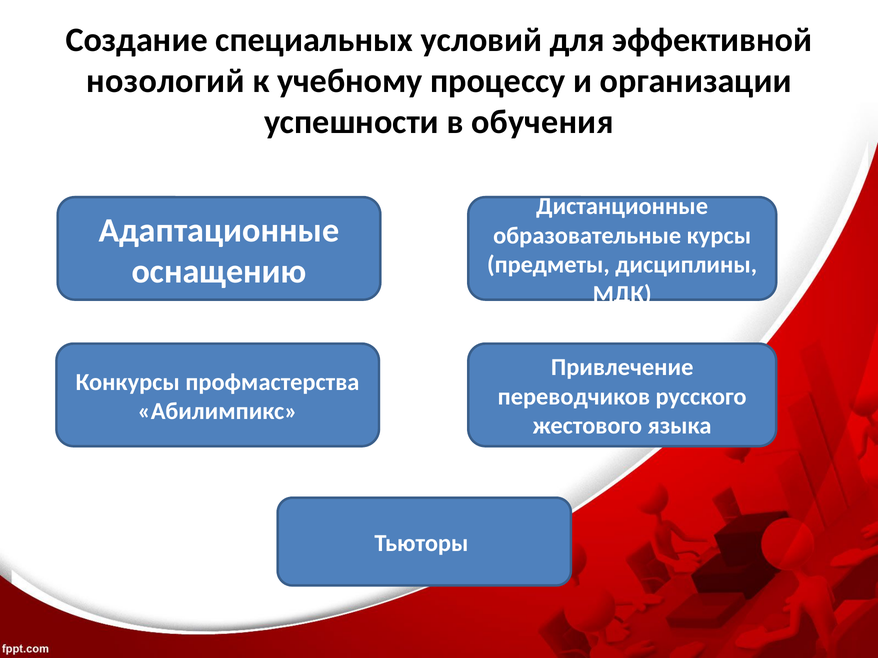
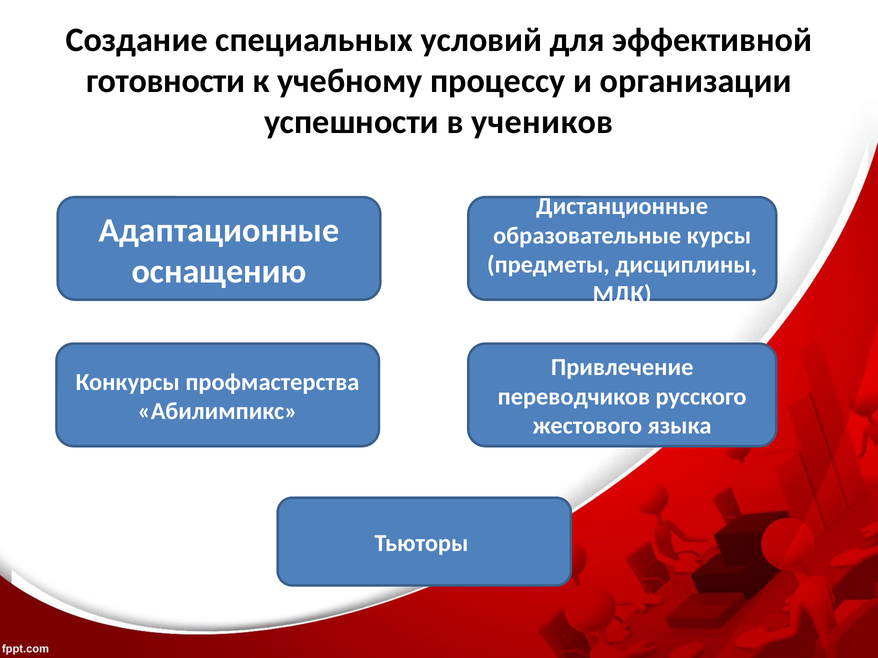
нозологий: нозологий -> готовности
обучения: обучения -> учеников
